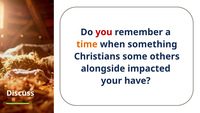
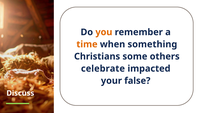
you colour: red -> orange
alongside: alongside -> celebrate
have: have -> false
